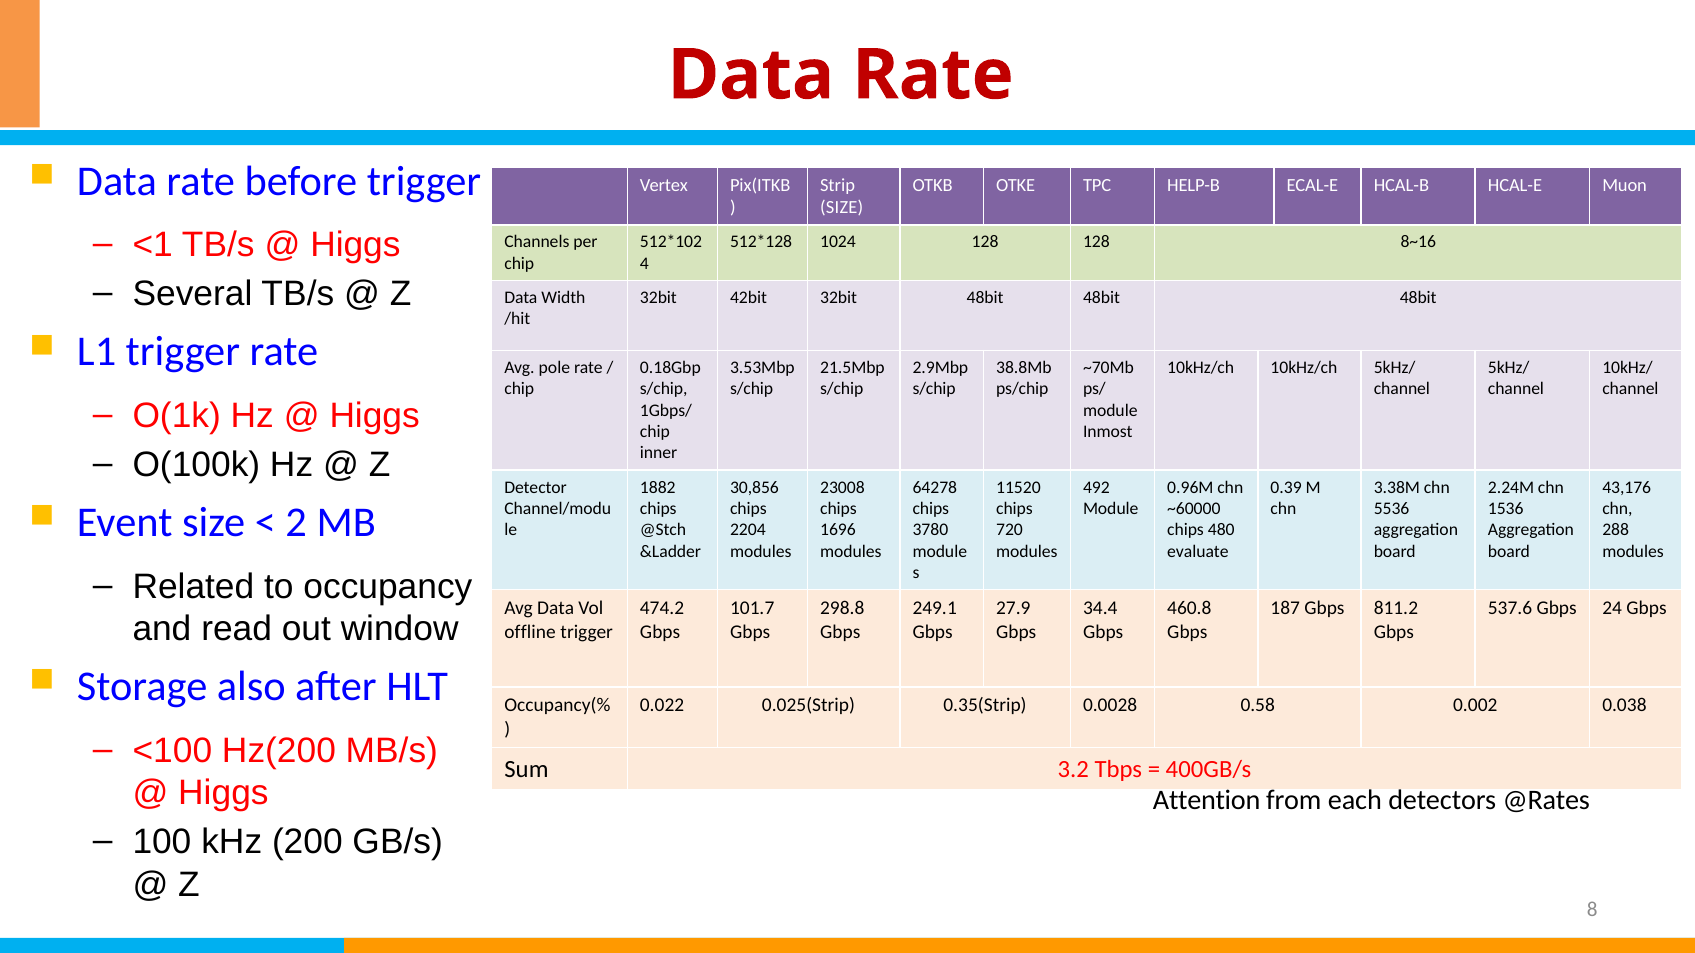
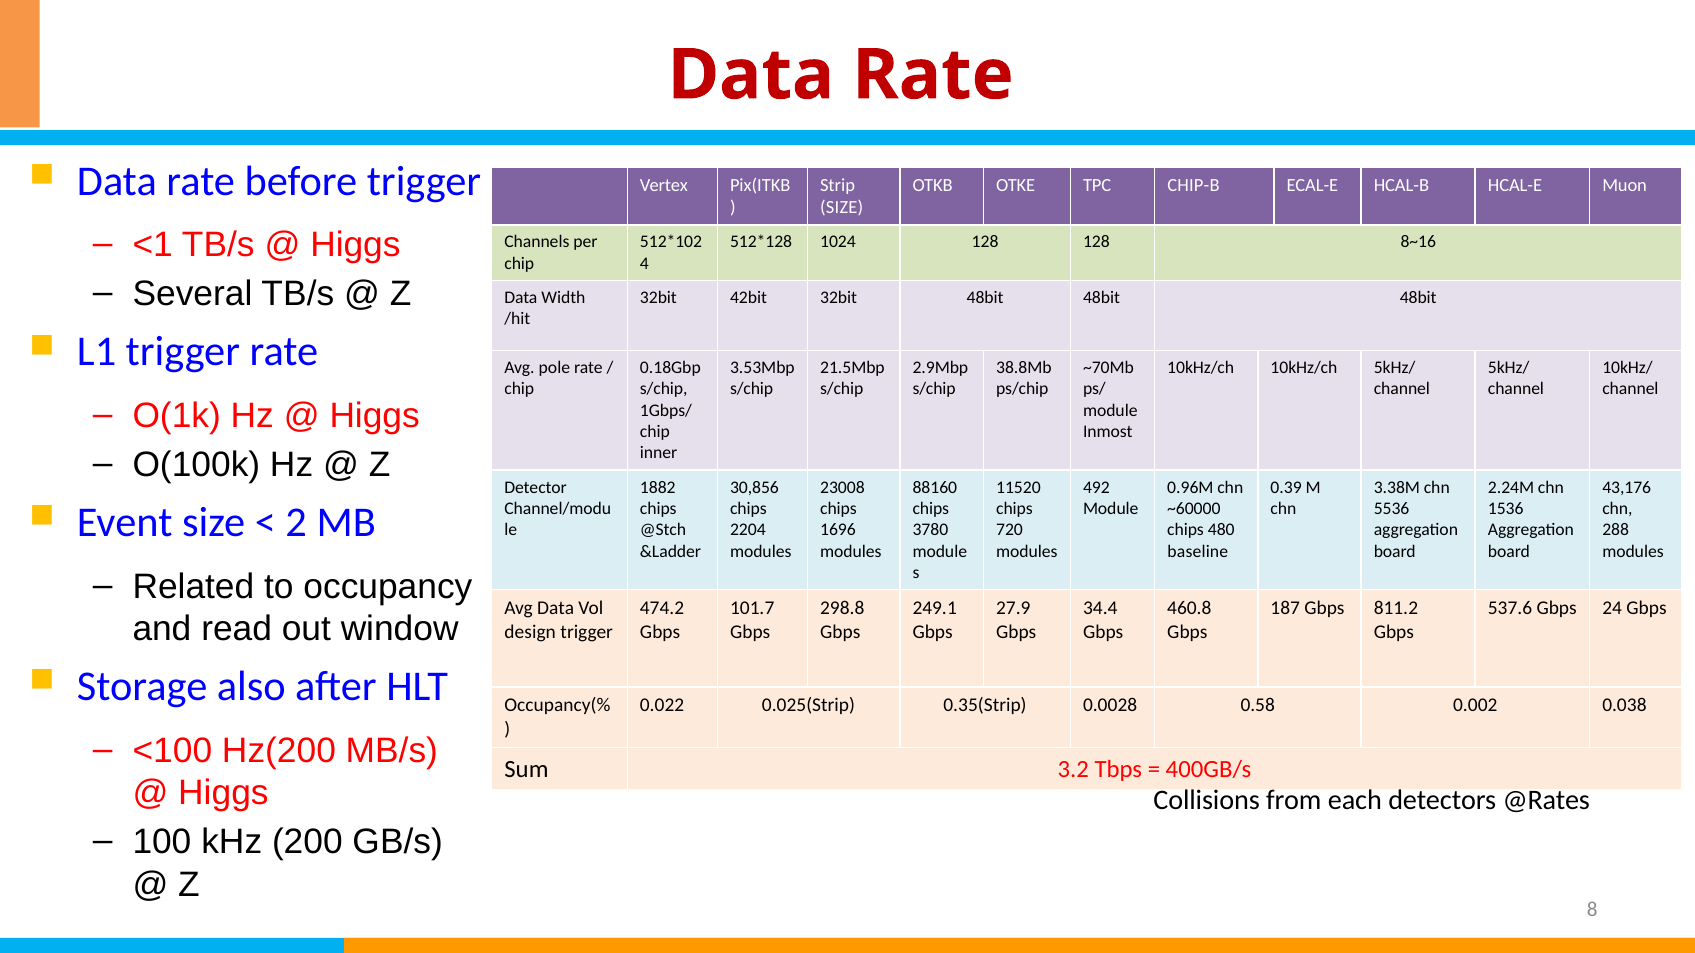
HELP-B: HELP-B -> CHIP-B
64278: 64278 -> 88160
evaluate: evaluate -> baseline
offline: offline -> design
Attention: Attention -> Collisions
